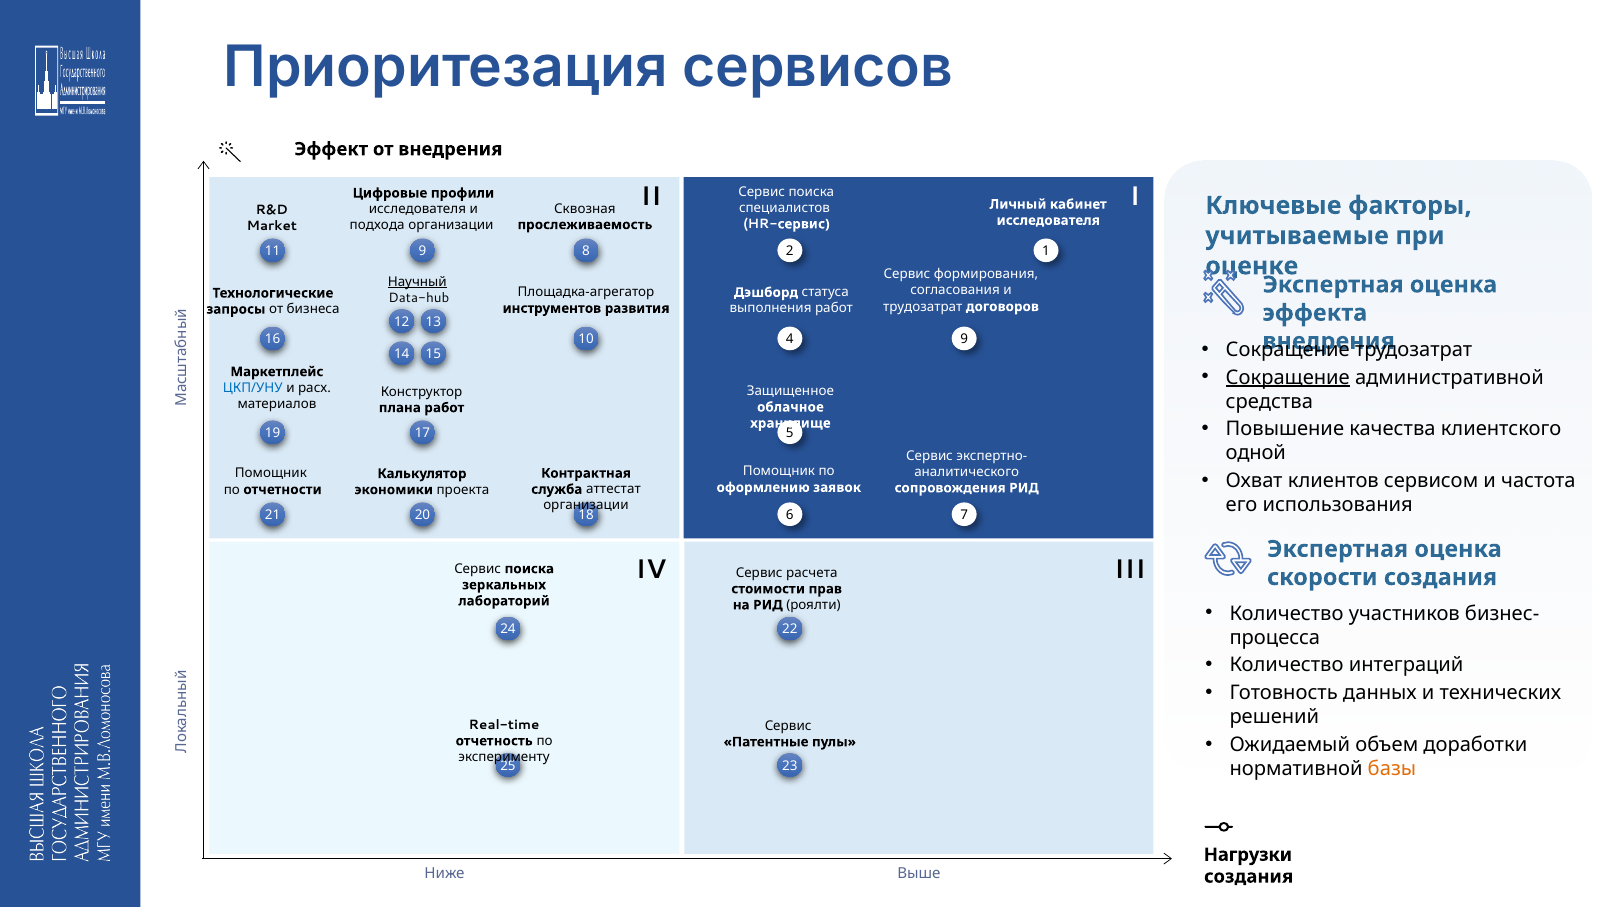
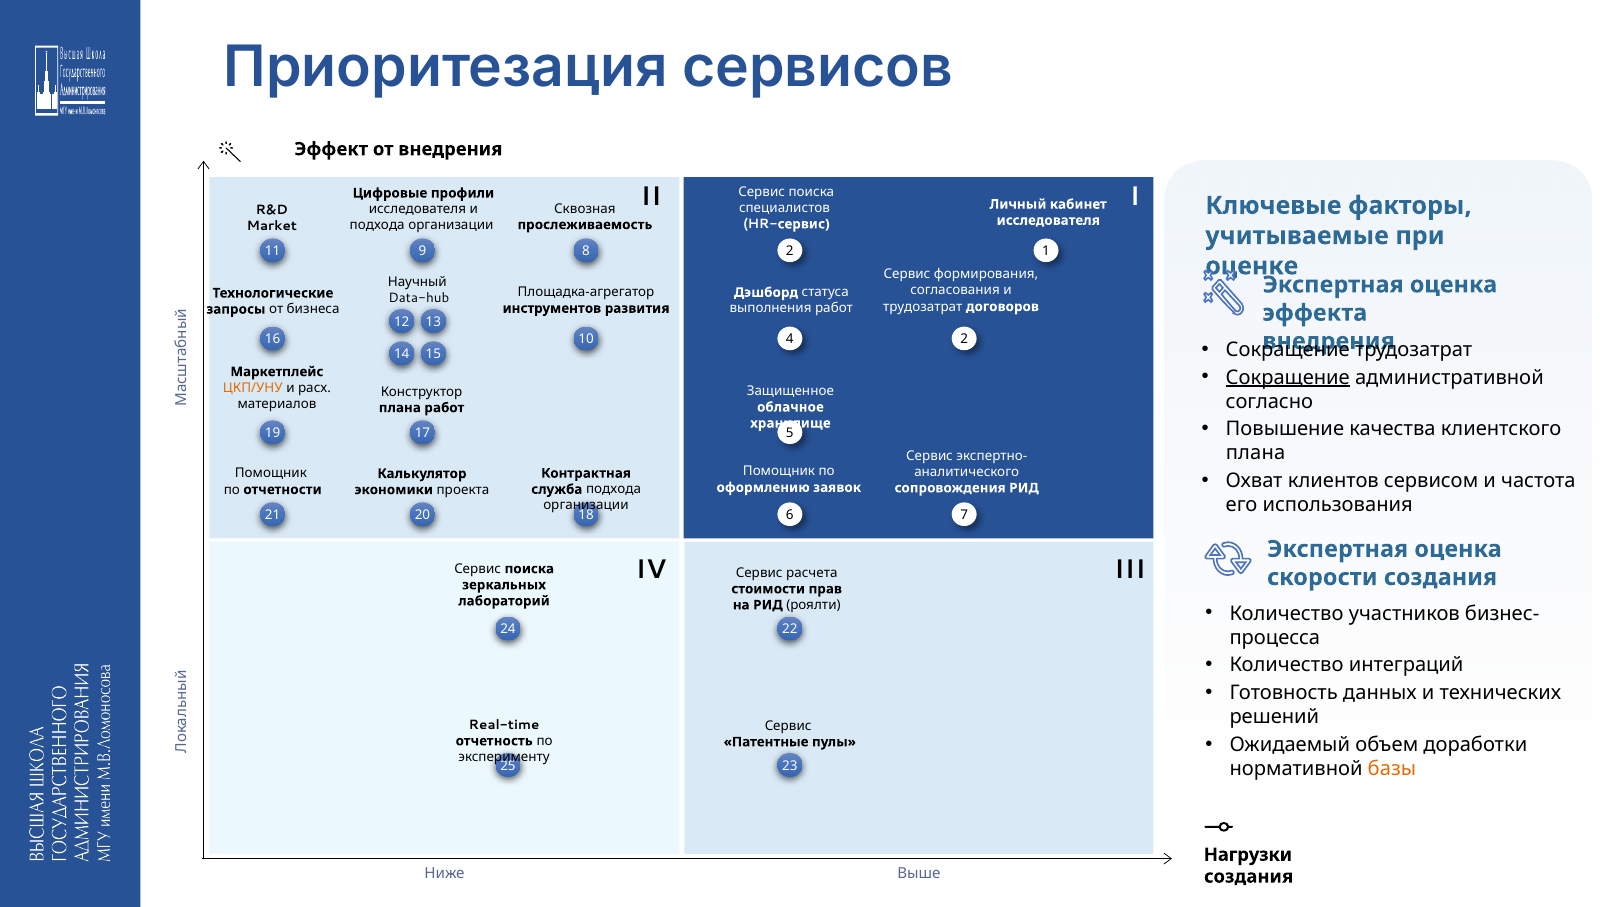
Научный underline: present -> none
4 9: 9 -> 2
ЦКП/УНУ colour: blue -> orange
средства: средства -> согласно
одной at (1256, 453): одной -> плана
служба аттестат: аттестат -> подхода
